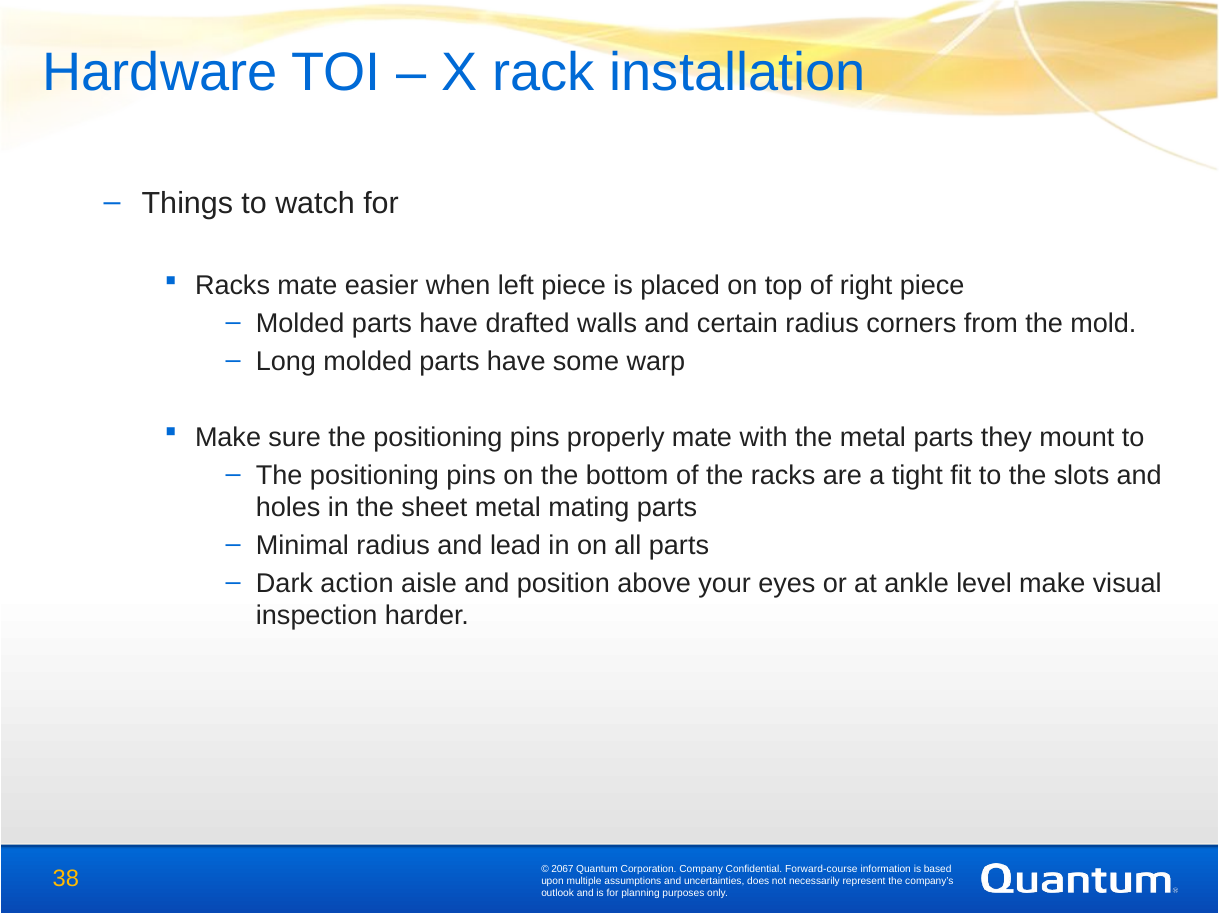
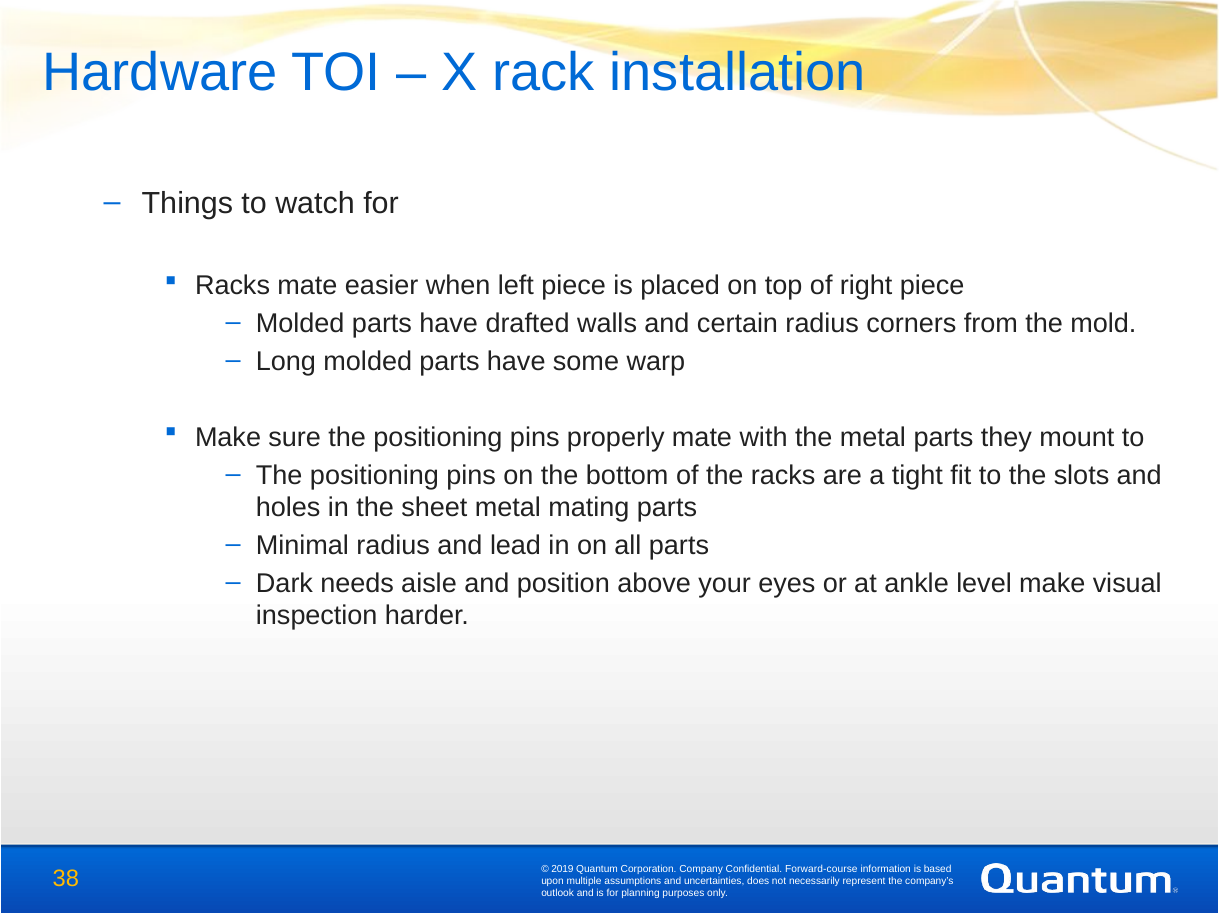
action: action -> needs
2067: 2067 -> 2019
